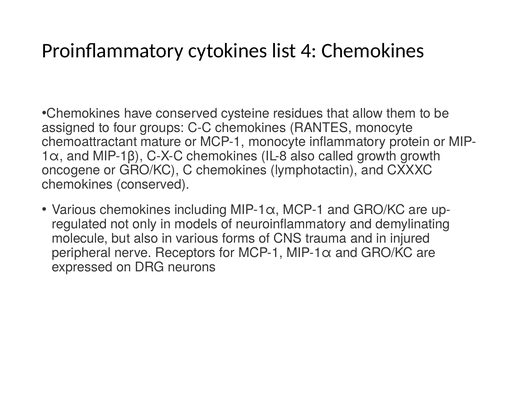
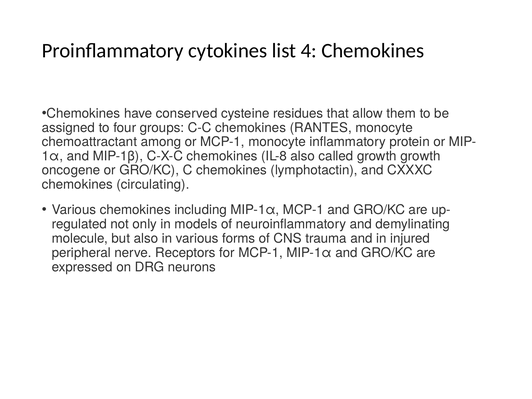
mature: mature -> among
chemokines conserved: conserved -> circulating
